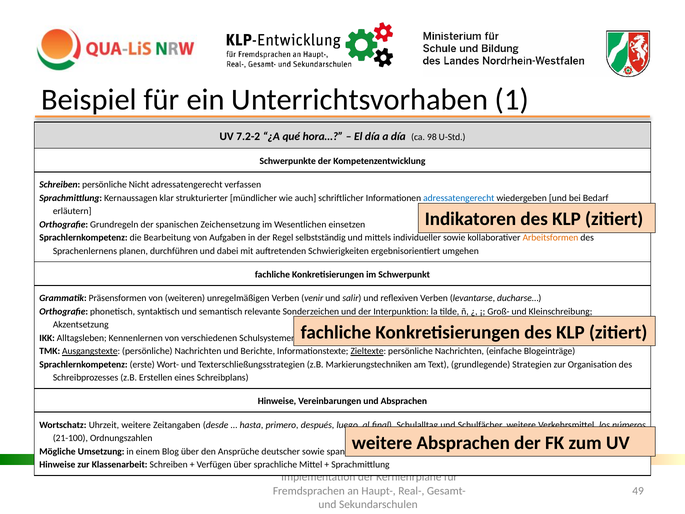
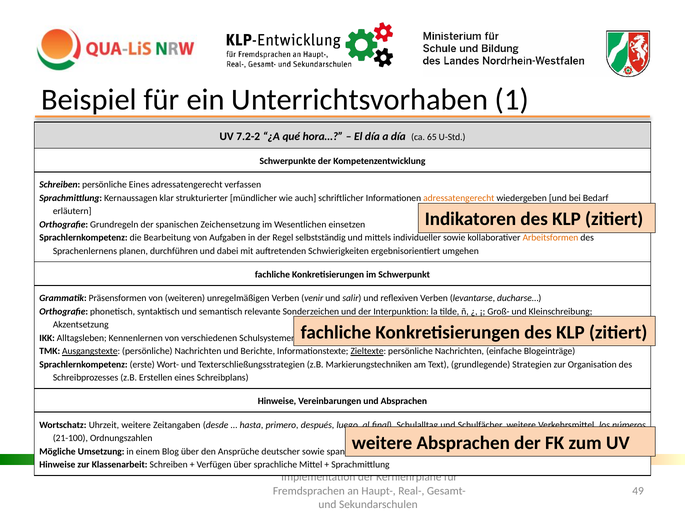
98: 98 -> 65
persönliche Nicht: Nicht -> Eines
adressatengerecht at (459, 198) colour: blue -> orange
